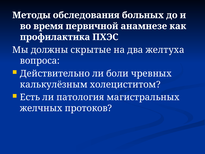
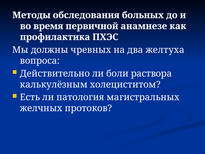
скрытые: скрытые -> чревных
чревных: чревных -> раствора
